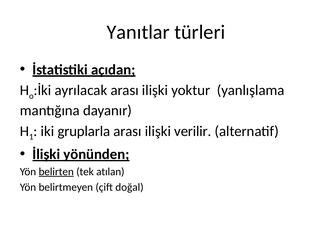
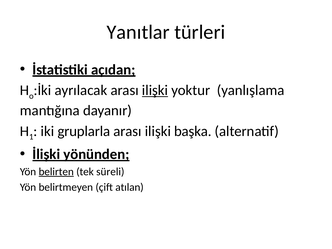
ilişki at (155, 90) underline: none -> present
verilir: verilir -> başka
atılan: atılan -> süreli
doğal: doğal -> atılan
